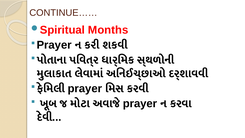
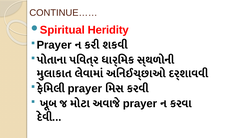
Months: Months -> Heridity
